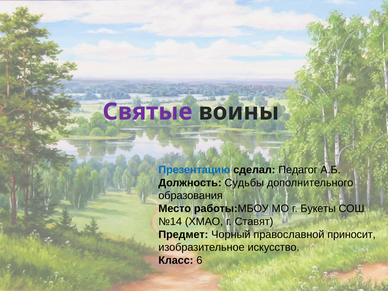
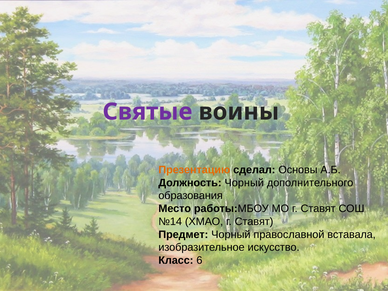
Презентацию colour: blue -> orange
Педагог: Педагог -> Основы
Должность Судьбы: Судьбы -> Чорный
МО г Букеты: Букеты -> Ставят
приносит: приносит -> вставала
